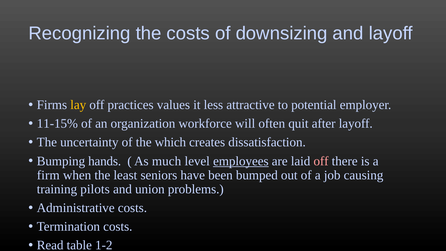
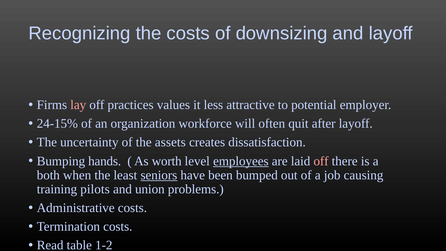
lay colour: yellow -> pink
11-15%: 11-15% -> 24-15%
which: which -> assets
much: much -> worth
firm: firm -> both
seniors underline: none -> present
